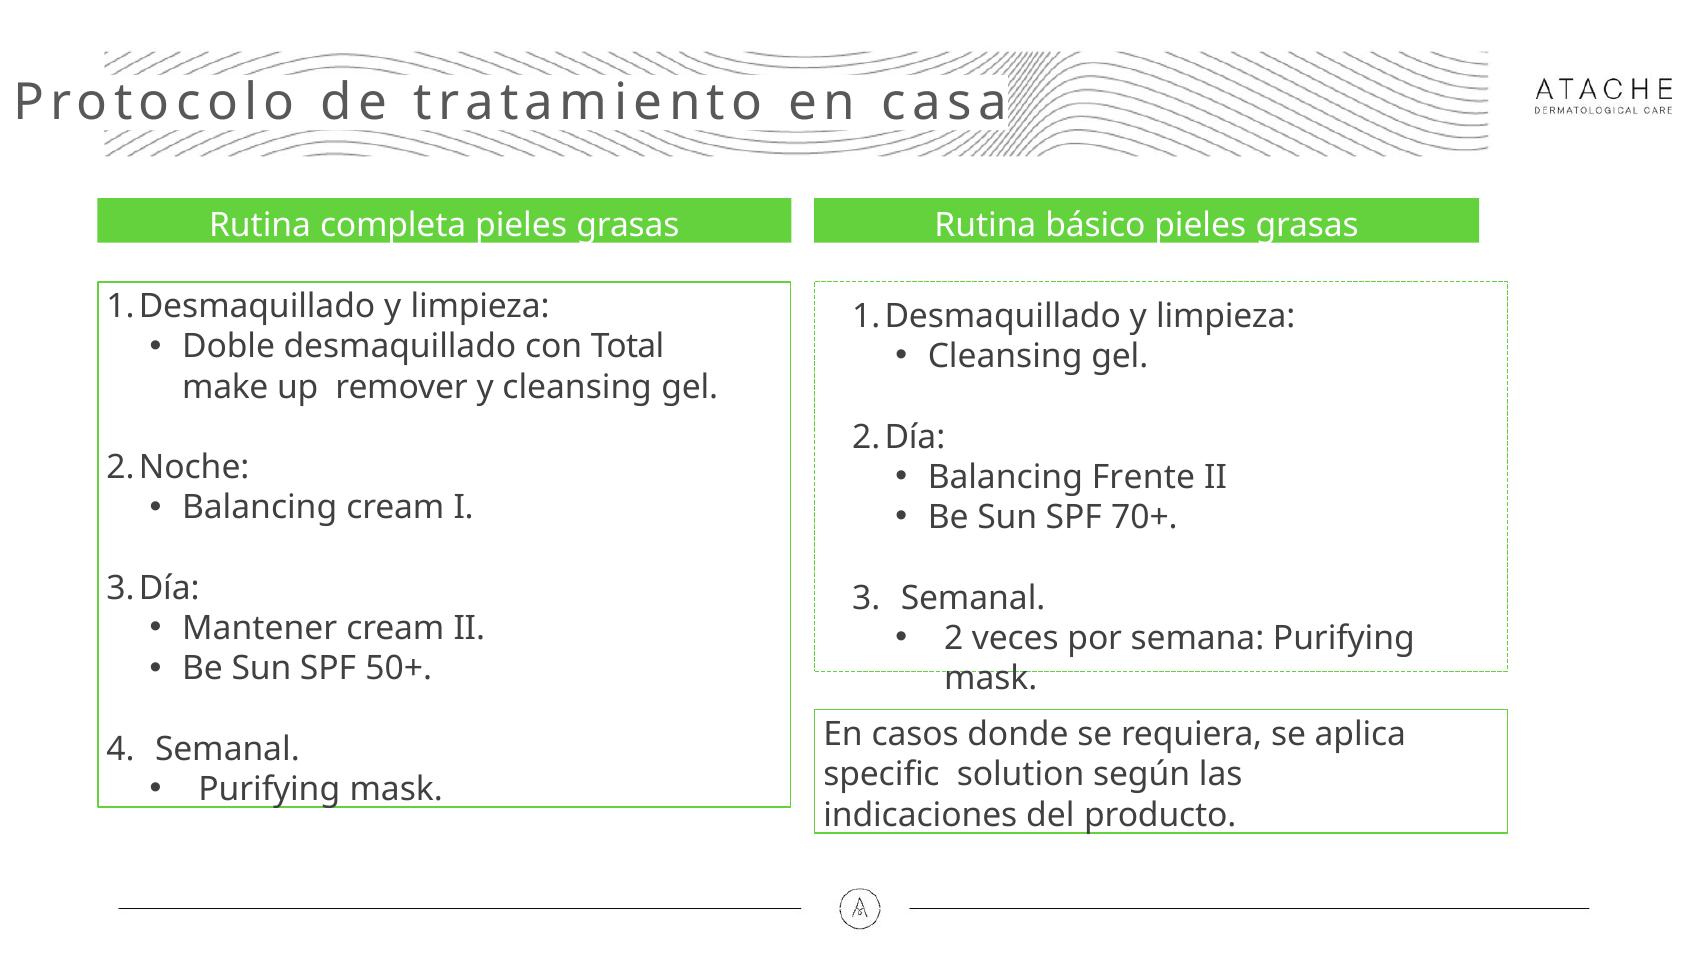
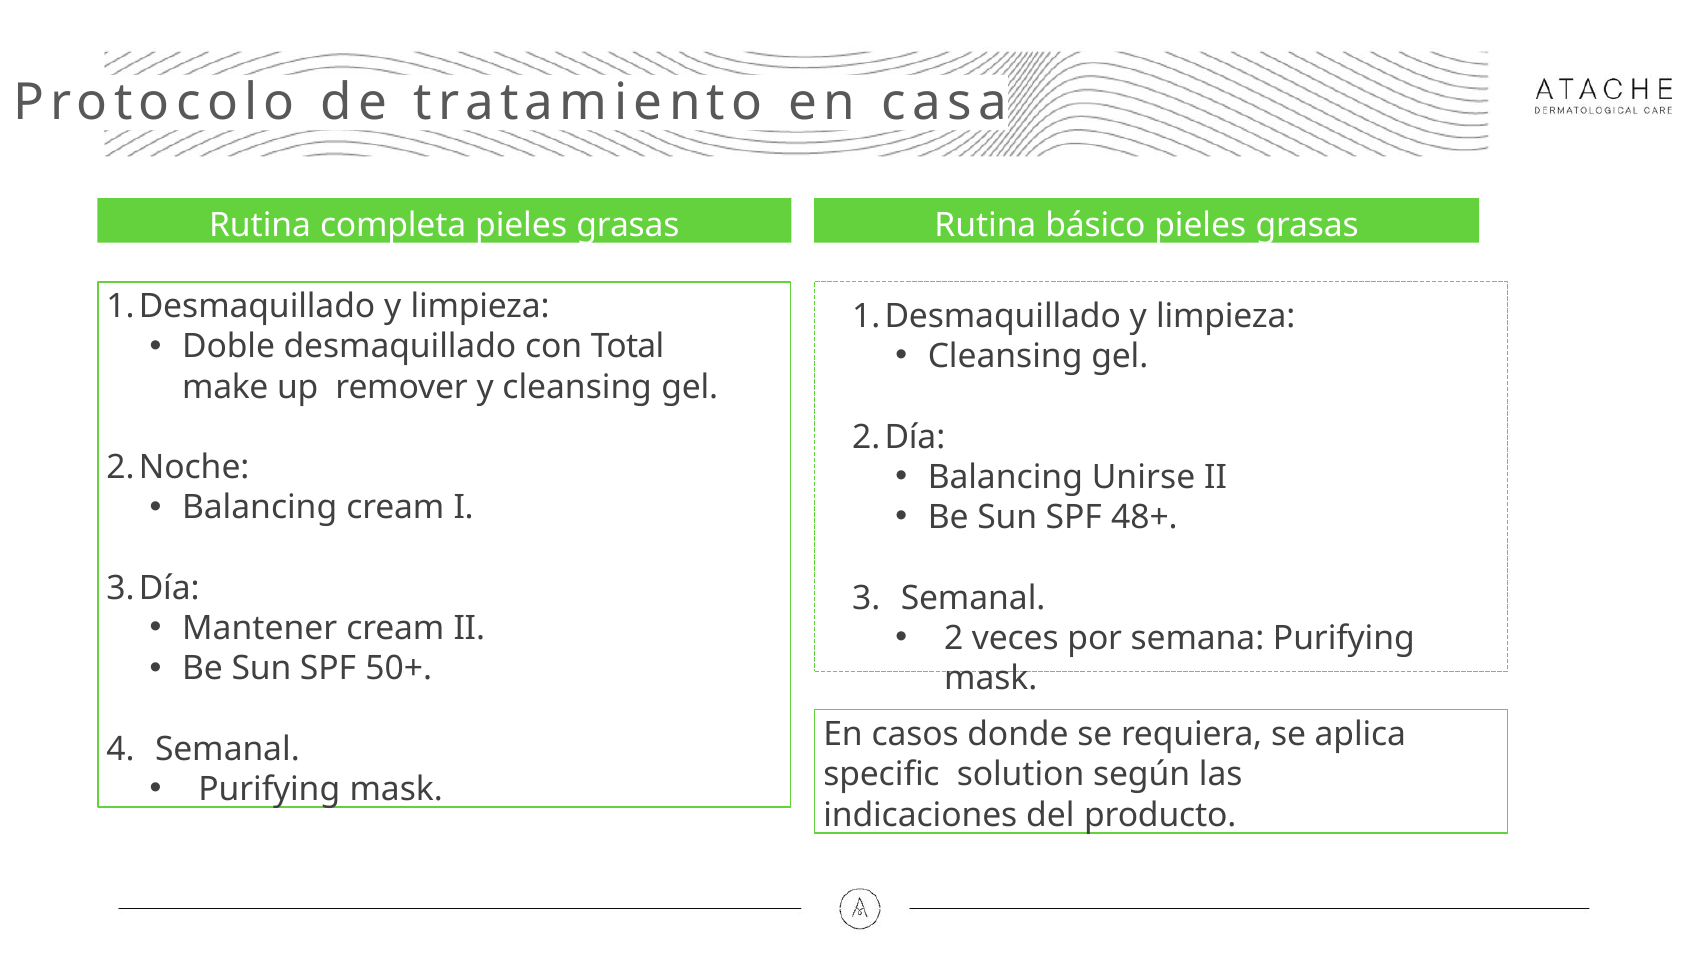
Frente: Frente -> Unirse
70+: 70+ -> 48+
